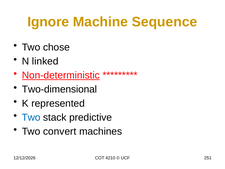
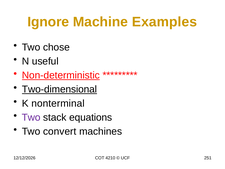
Sequence: Sequence -> Examples
linked: linked -> useful
Two-dimensional underline: none -> present
represented: represented -> nonterminal
Two at (31, 117) colour: blue -> purple
predictive: predictive -> equations
